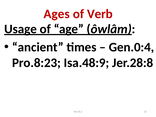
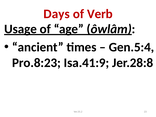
Ages: Ages -> Days
Gen.0:4: Gen.0:4 -> Gen.5:4
Isa.48:9: Isa.48:9 -> Isa.41:9
